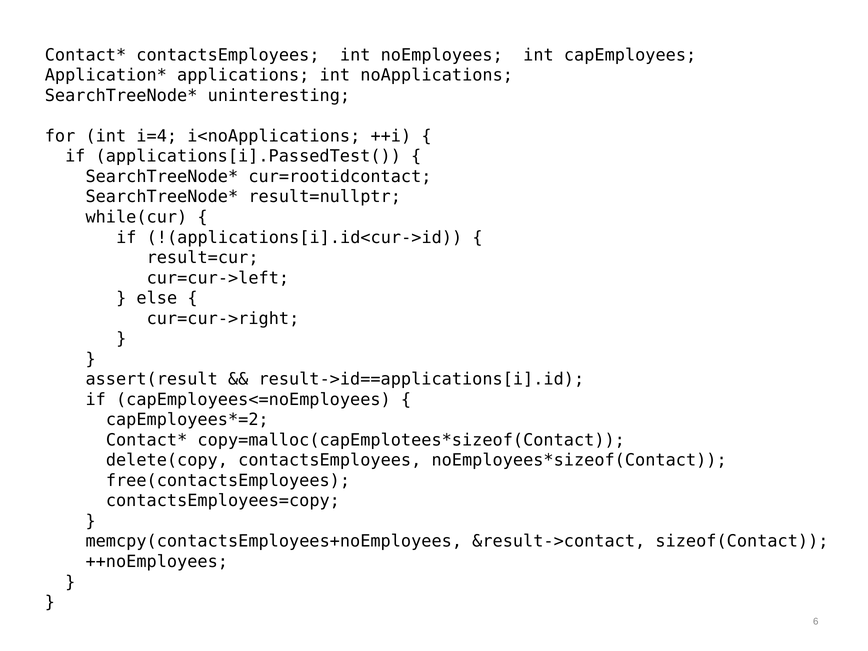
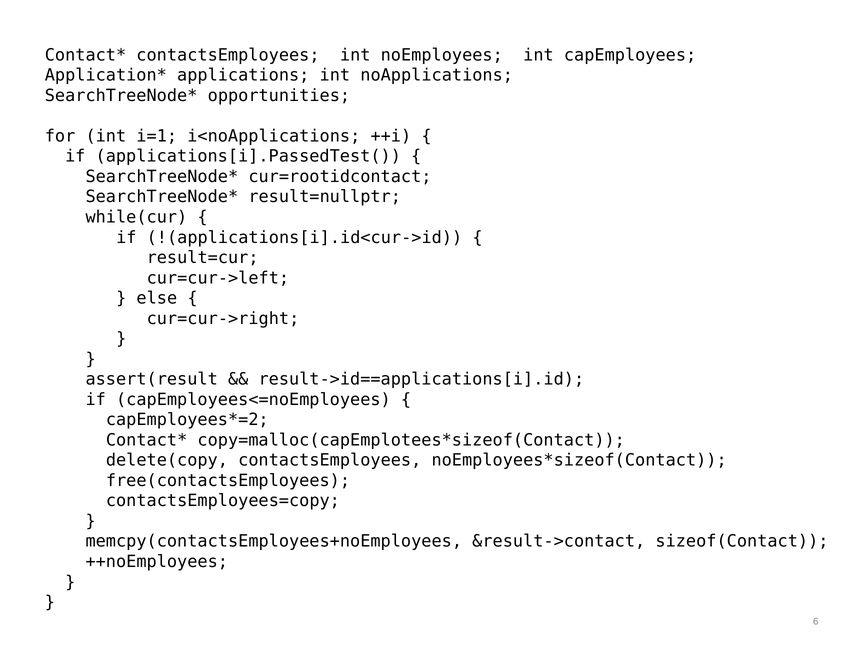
uninteresting: uninteresting -> opportunities
i=4: i=4 -> i=1
